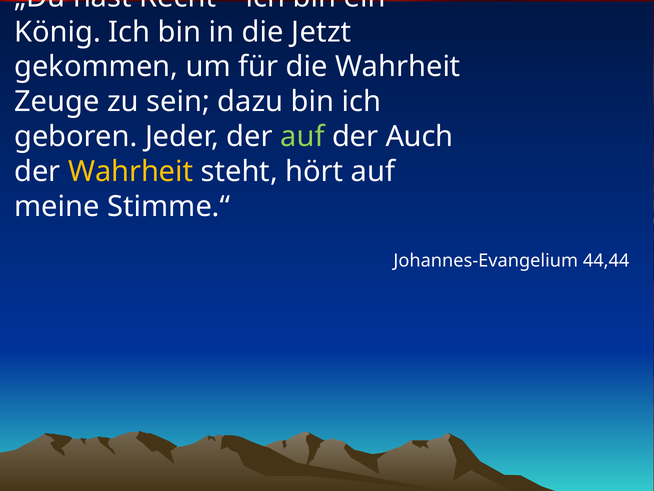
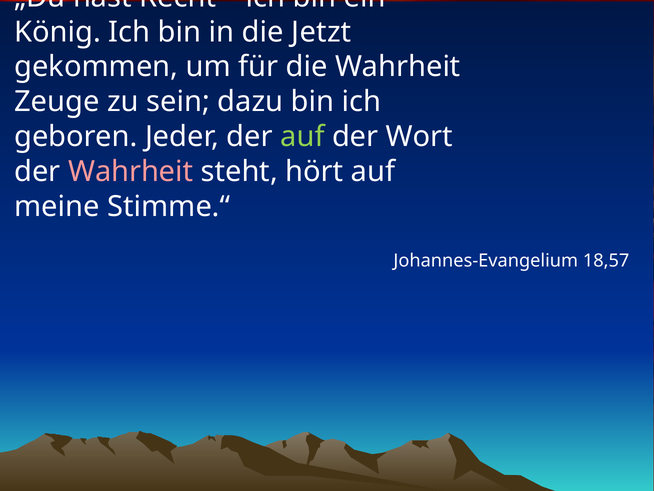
Auch: Auch -> Wort
Wahrheit at (131, 171) colour: yellow -> pink
44,44: 44,44 -> 18,57
